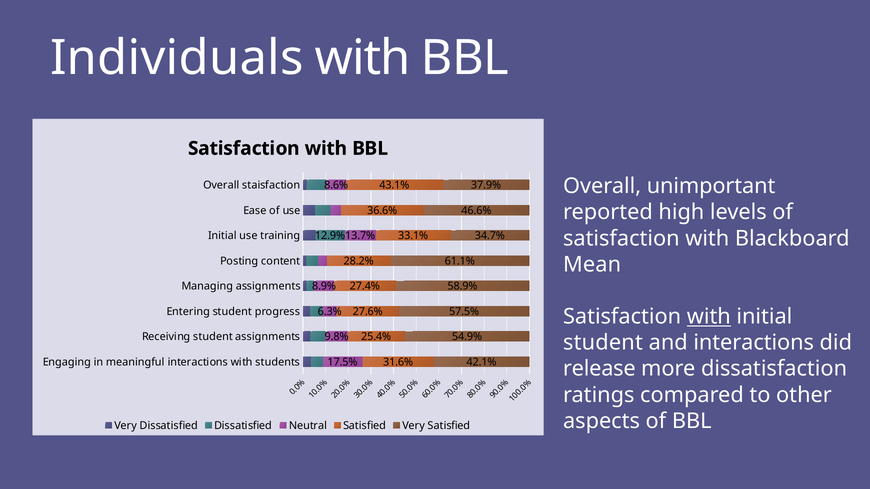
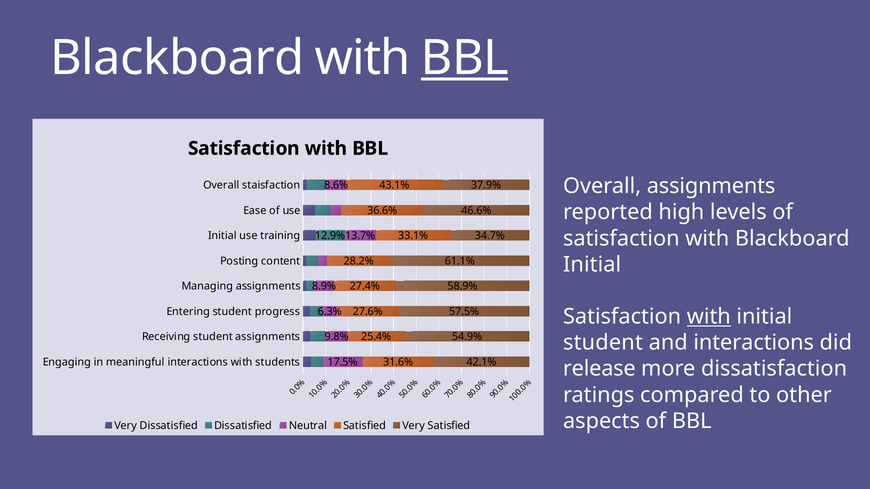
Individuals at (177, 58): Individuals -> Blackboard
BBL at (465, 58) underline: none -> present
Overall unimportant: unimportant -> assignments
Mean at (592, 265): Mean -> Initial
